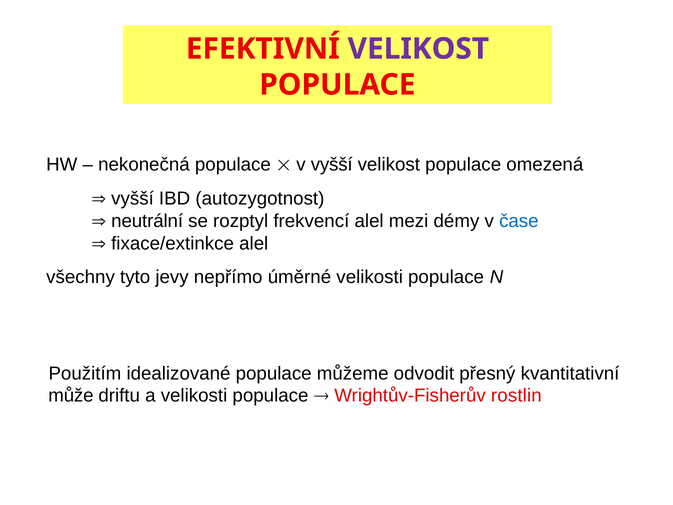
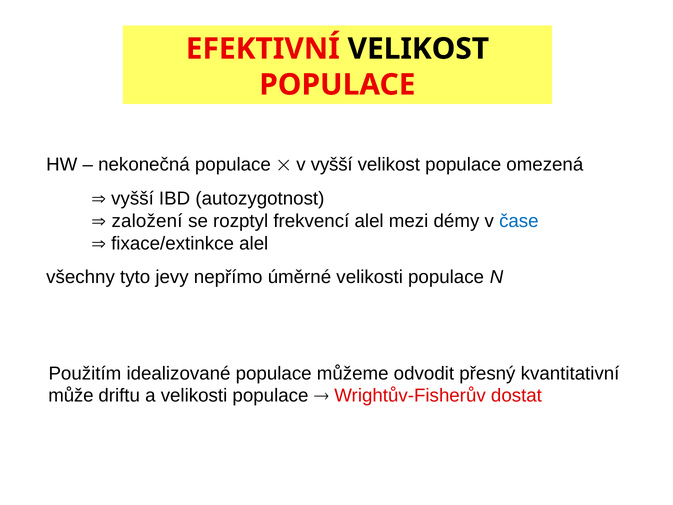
VELIKOST at (418, 49) colour: purple -> black
neutrální: neutrální -> založení
rostlin: rostlin -> dostat
